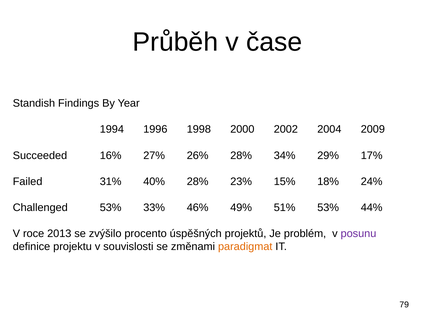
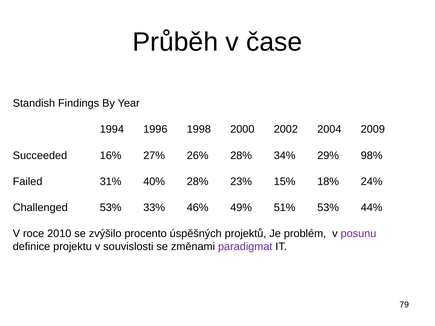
17%: 17% -> 98%
2013: 2013 -> 2010
paradigmat colour: orange -> purple
